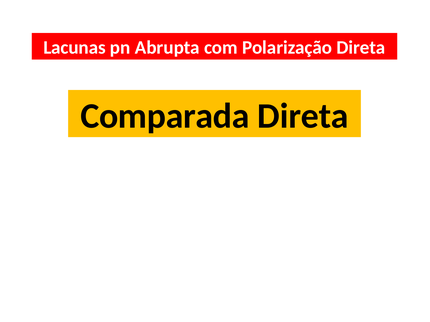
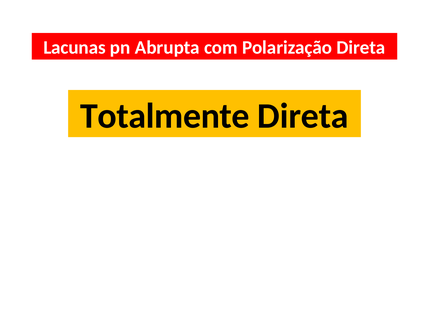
Comparada: Comparada -> Totalmente
